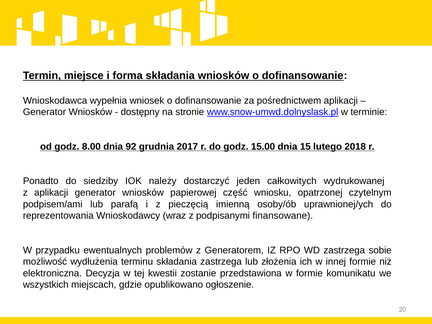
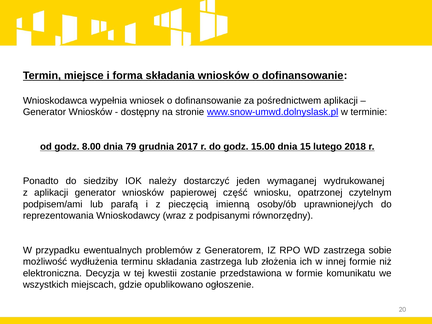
92: 92 -> 79
całkowitych: całkowitych -> wymaganej
finansowane: finansowane -> równorzędny
